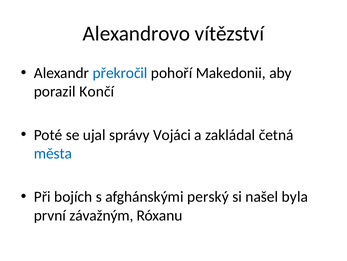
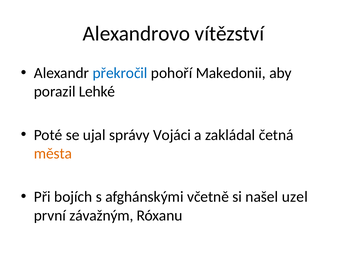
Končí: Končí -> Lehké
města colour: blue -> orange
perský: perský -> včetně
byla: byla -> uzel
